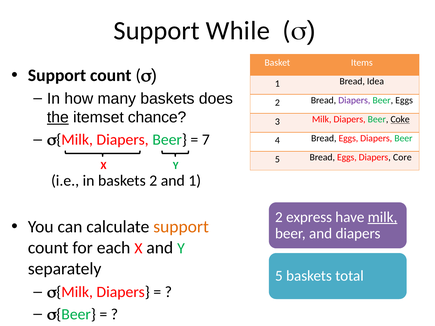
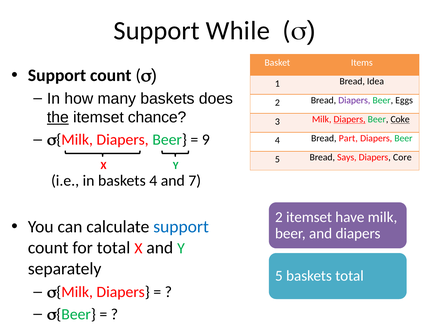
Diapers at (350, 119) underline: none -> present
7: 7 -> 9
4 Bread Eggs: Eggs -> Part
5 Bread Eggs: Eggs -> Says
baskets 2: 2 -> 4
and 1: 1 -> 7
2 express: express -> itemset
milk at (383, 217) underline: present -> none
support at (181, 227) colour: orange -> blue
for each: each -> total
